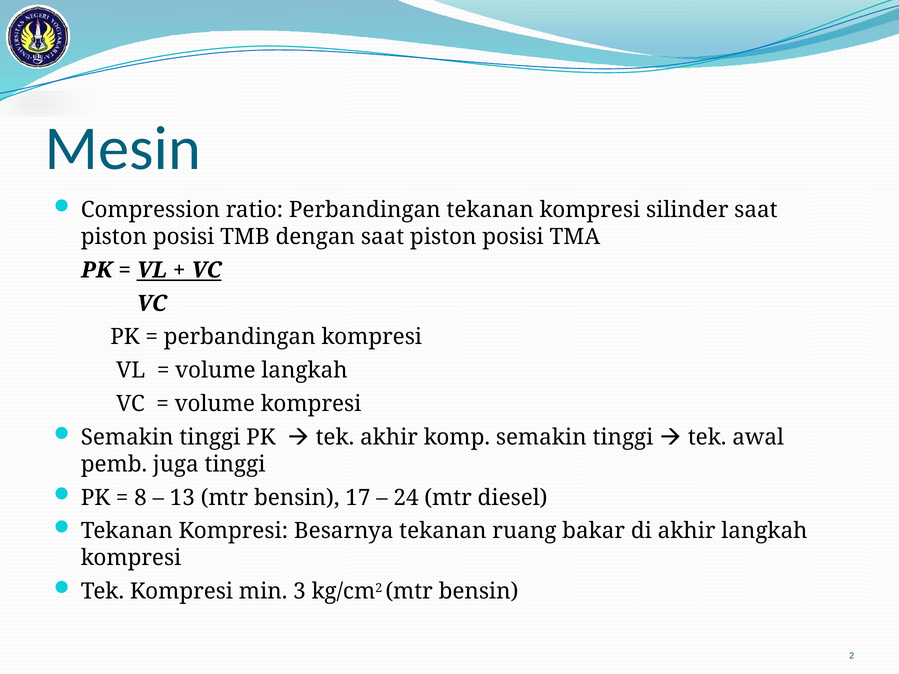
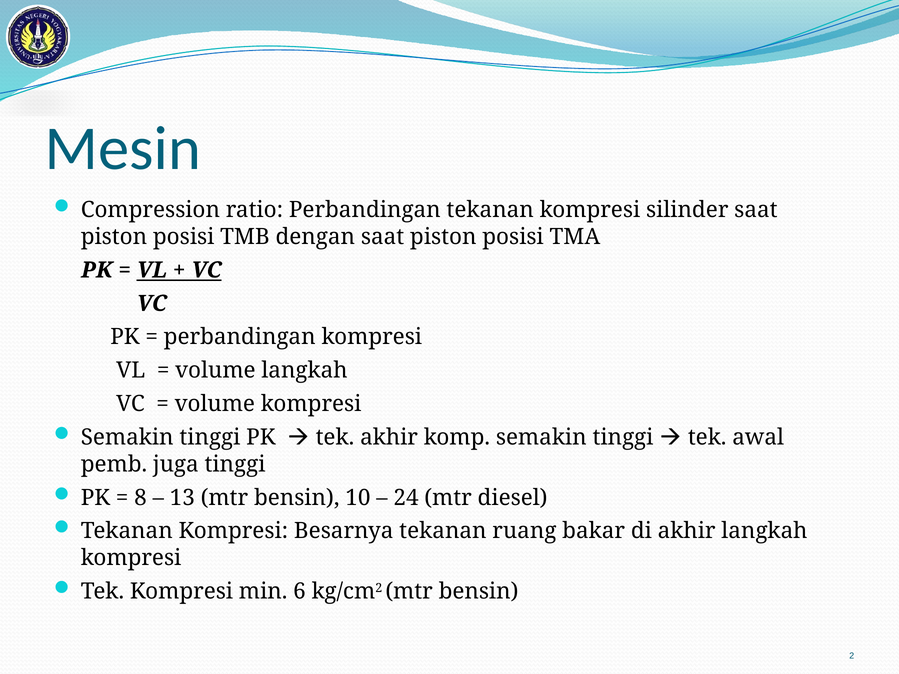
17: 17 -> 10
3: 3 -> 6
